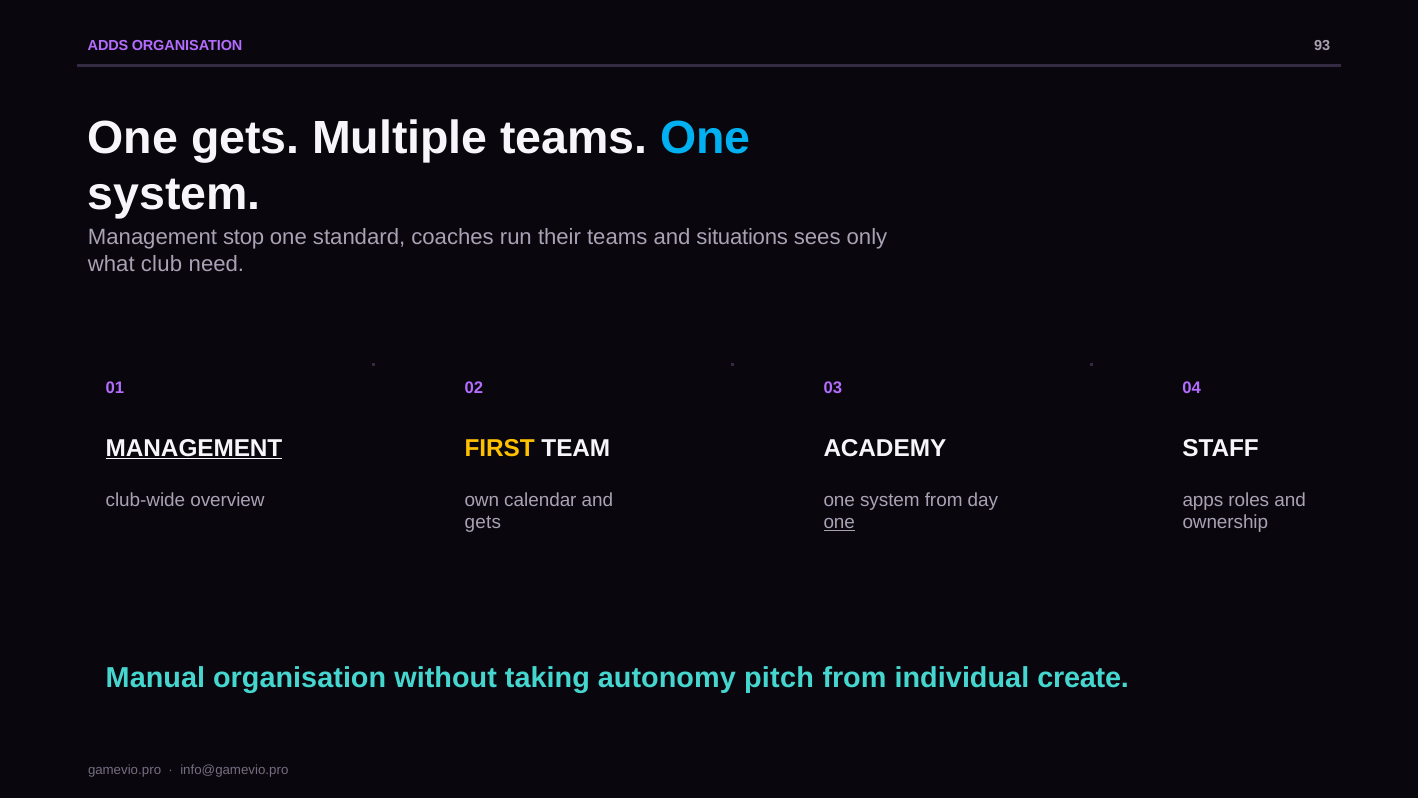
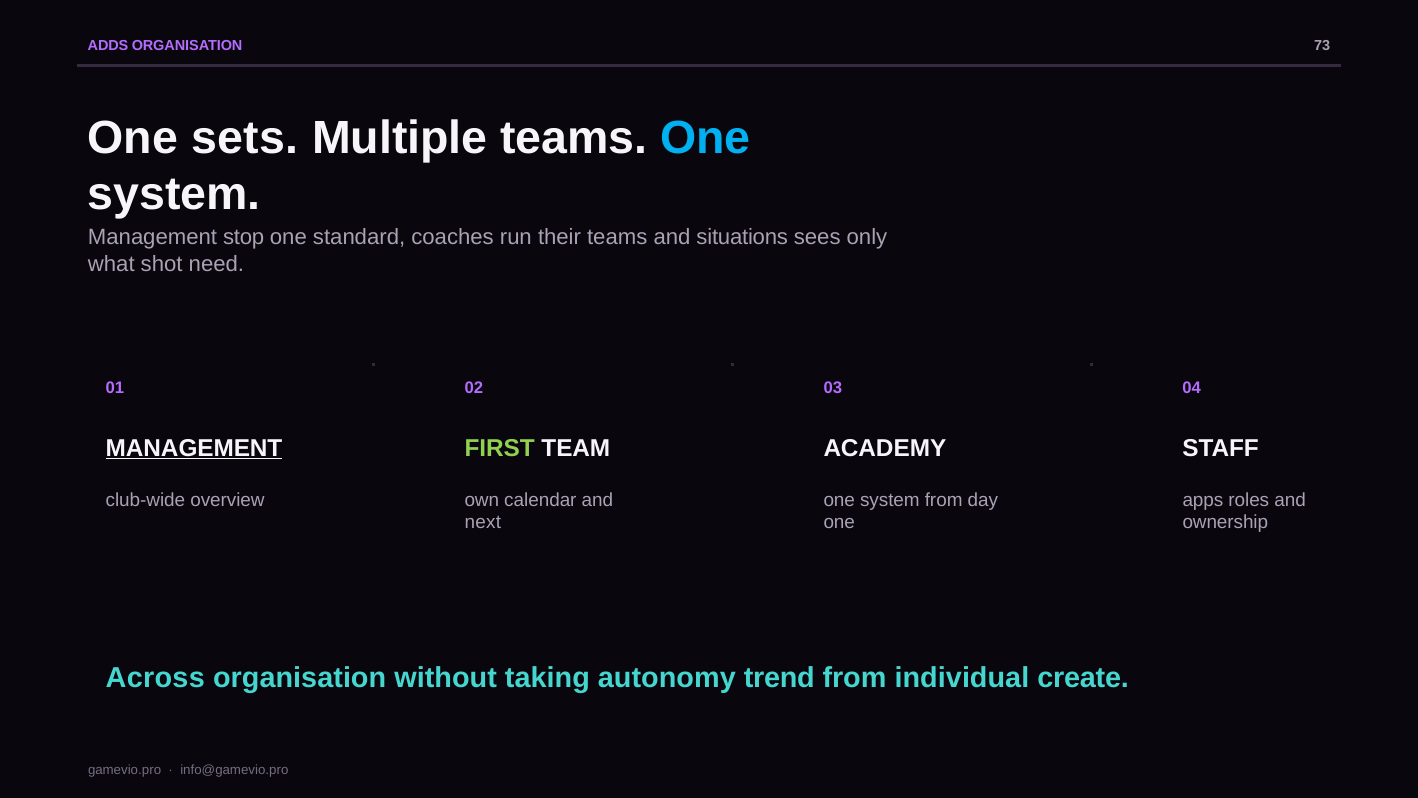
93: 93 -> 73
One gets: gets -> sets
club: club -> shot
FIRST colour: yellow -> light green
gets at (483, 522): gets -> next
one at (839, 522) underline: present -> none
Manual: Manual -> Across
pitch: pitch -> trend
